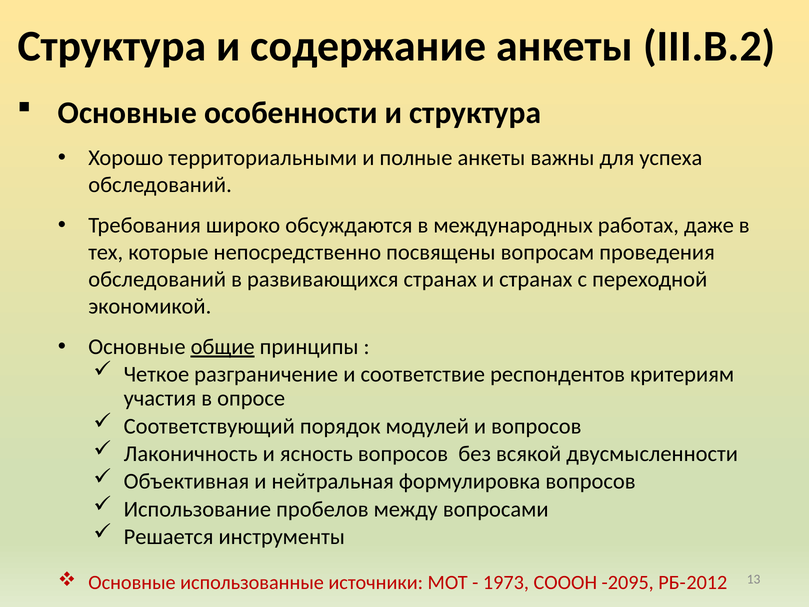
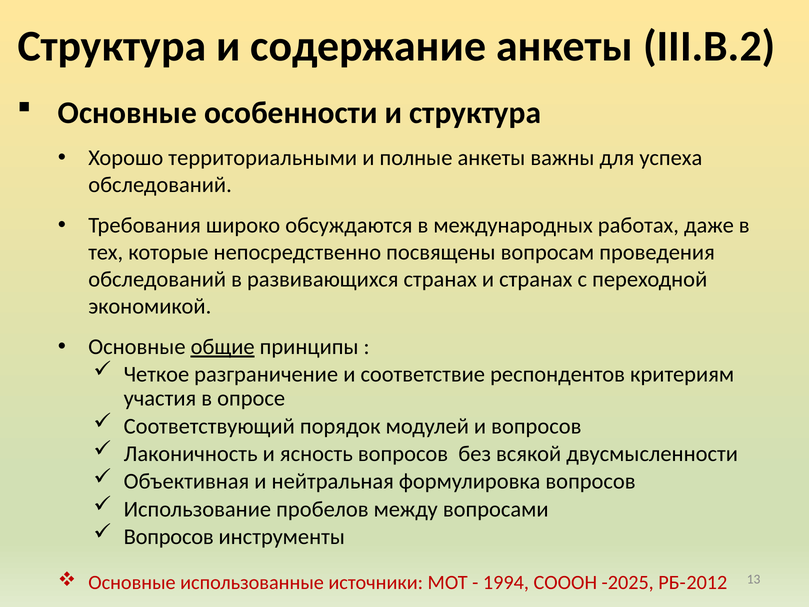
Решается at (169, 537): Решается -> Вопросов
1973: 1973 -> 1994
-2095: -2095 -> -2025
